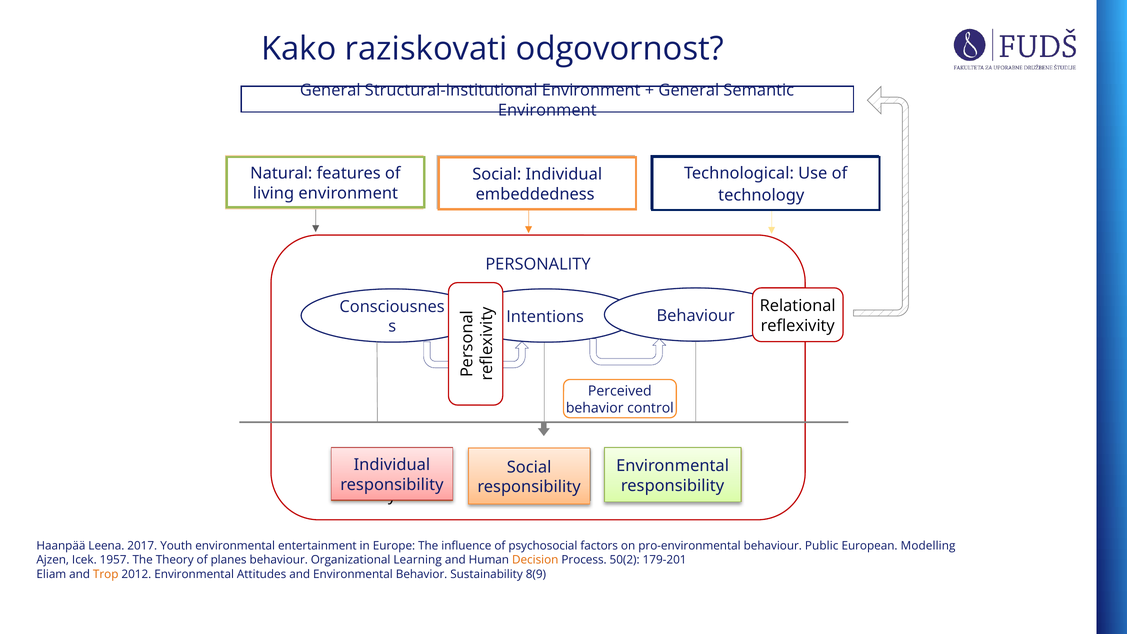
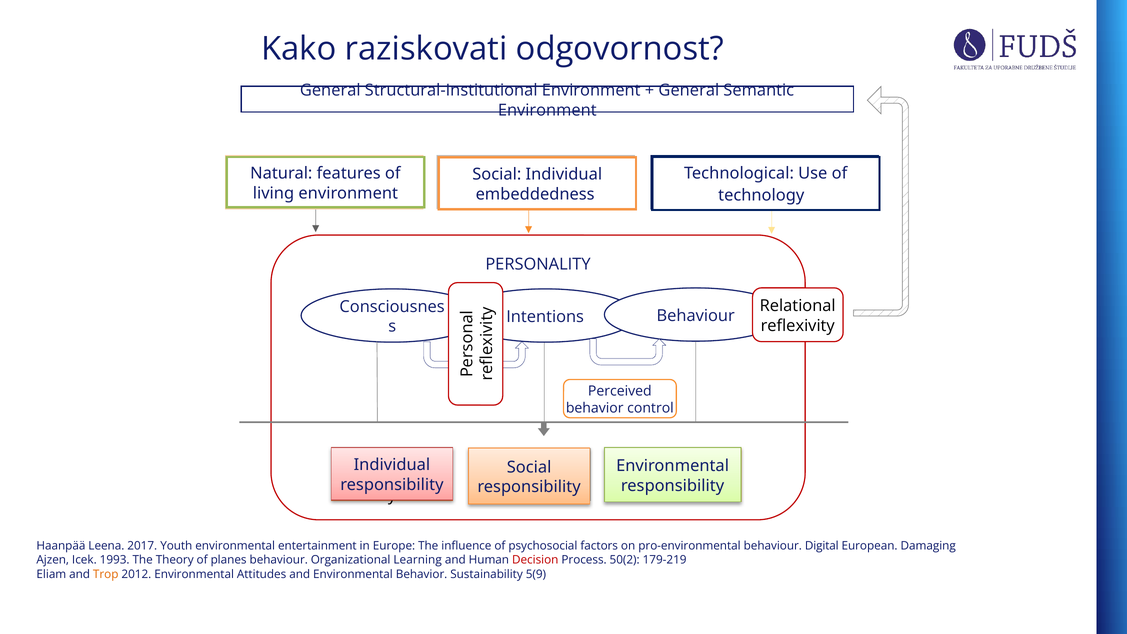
Public: Public -> Digital
Modelling: Modelling -> Damaging
1957: 1957 -> 1993
Decision colour: orange -> red
179-201: 179-201 -> 179-219
8(9: 8(9 -> 5(9
